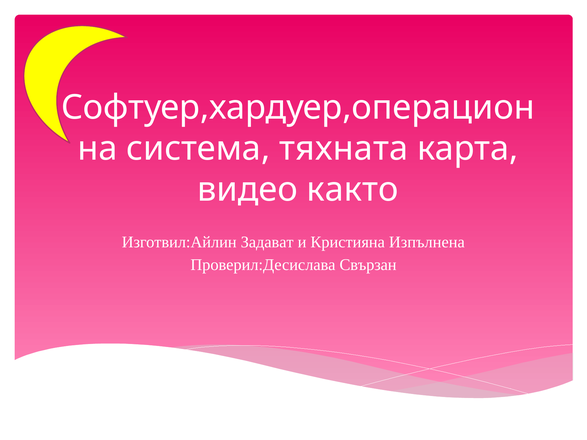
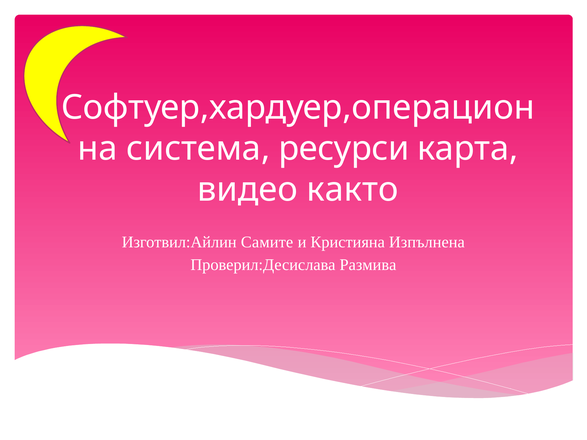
тяхната: тяхната -> ресурси
Задават: Задават -> Самите
Свързан: Свързан -> Размива
